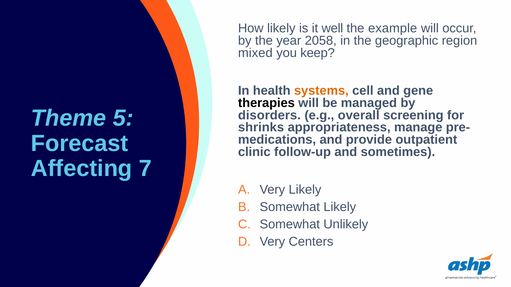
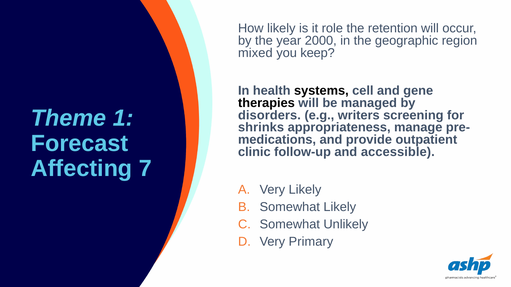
well: well -> role
example: example -> retention
2058: 2058 -> 2000
systems colour: orange -> black
5: 5 -> 1
overall: overall -> writers
sometimes: sometimes -> accessible
Centers: Centers -> Primary
